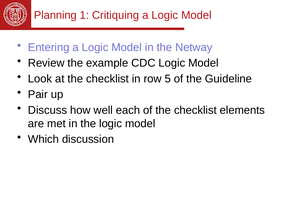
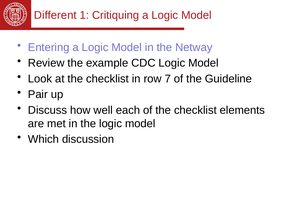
Planning: Planning -> Different
5: 5 -> 7
